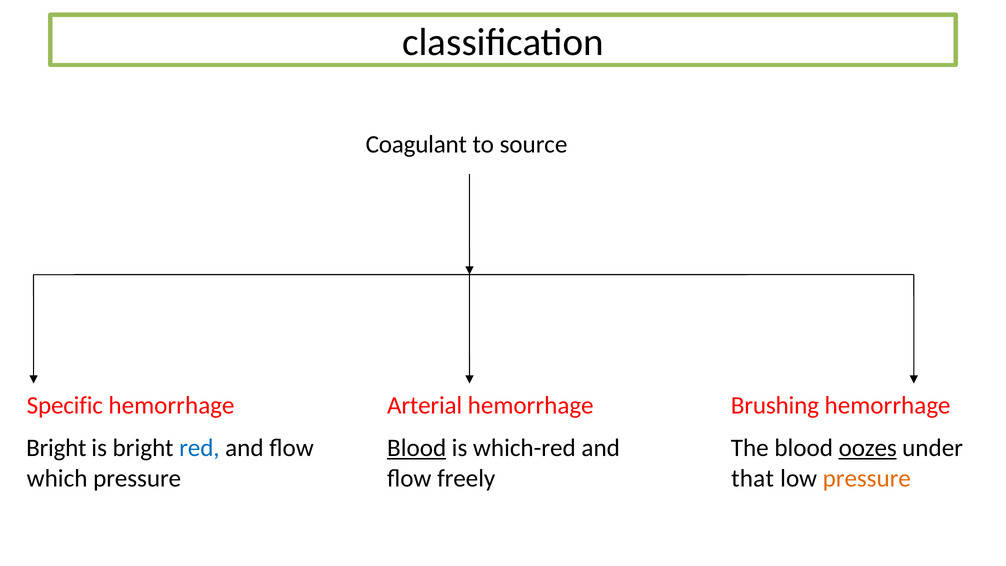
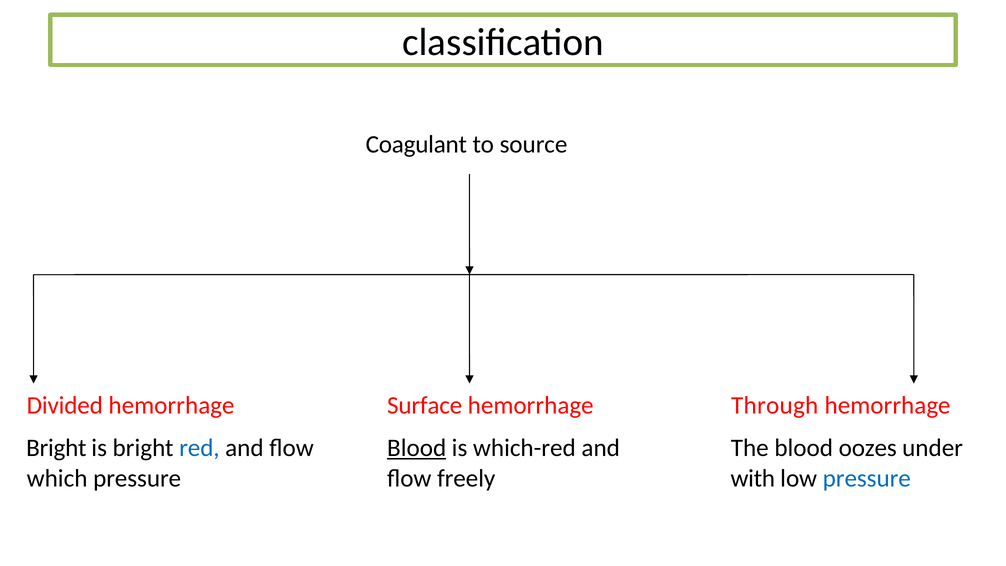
Specific: Specific -> Divided
Arterial: Arterial -> Surface
Brushing: Brushing -> Through
oozes underline: present -> none
that: that -> with
pressure at (867, 478) colour: orange -> blue
